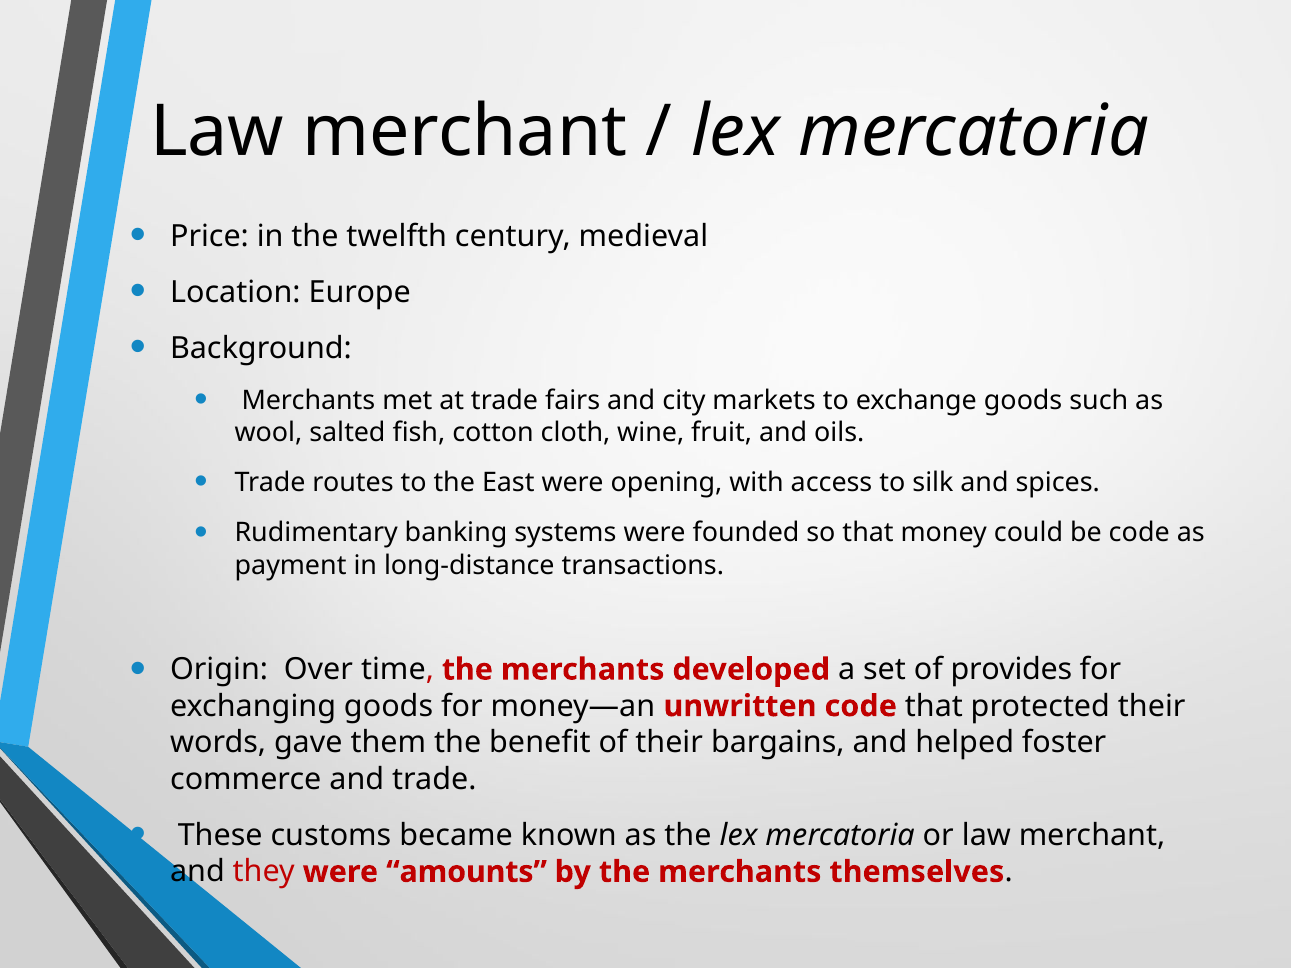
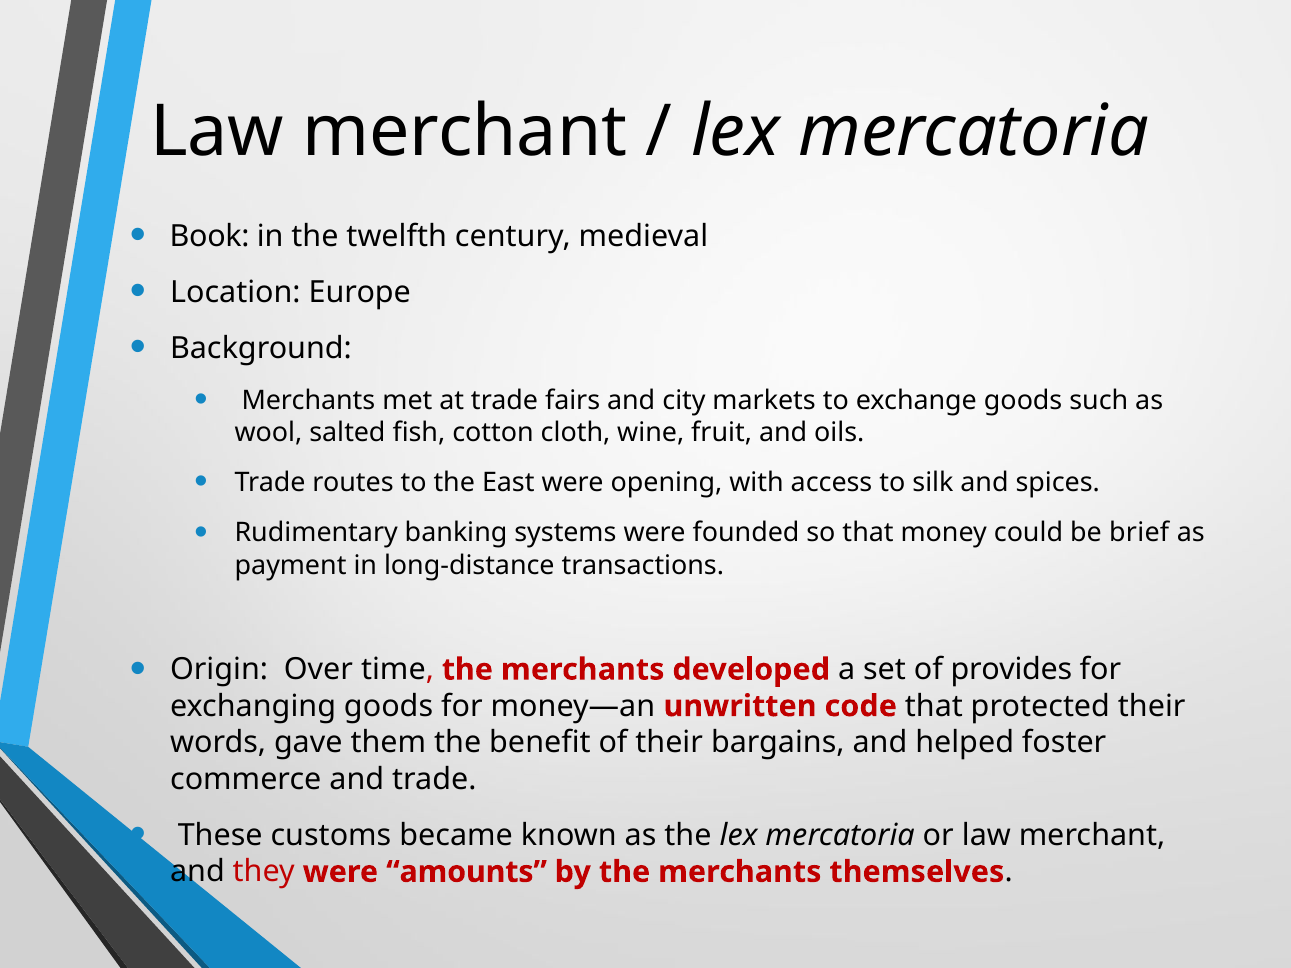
Price: Price -> Book
be code: code -> brief
